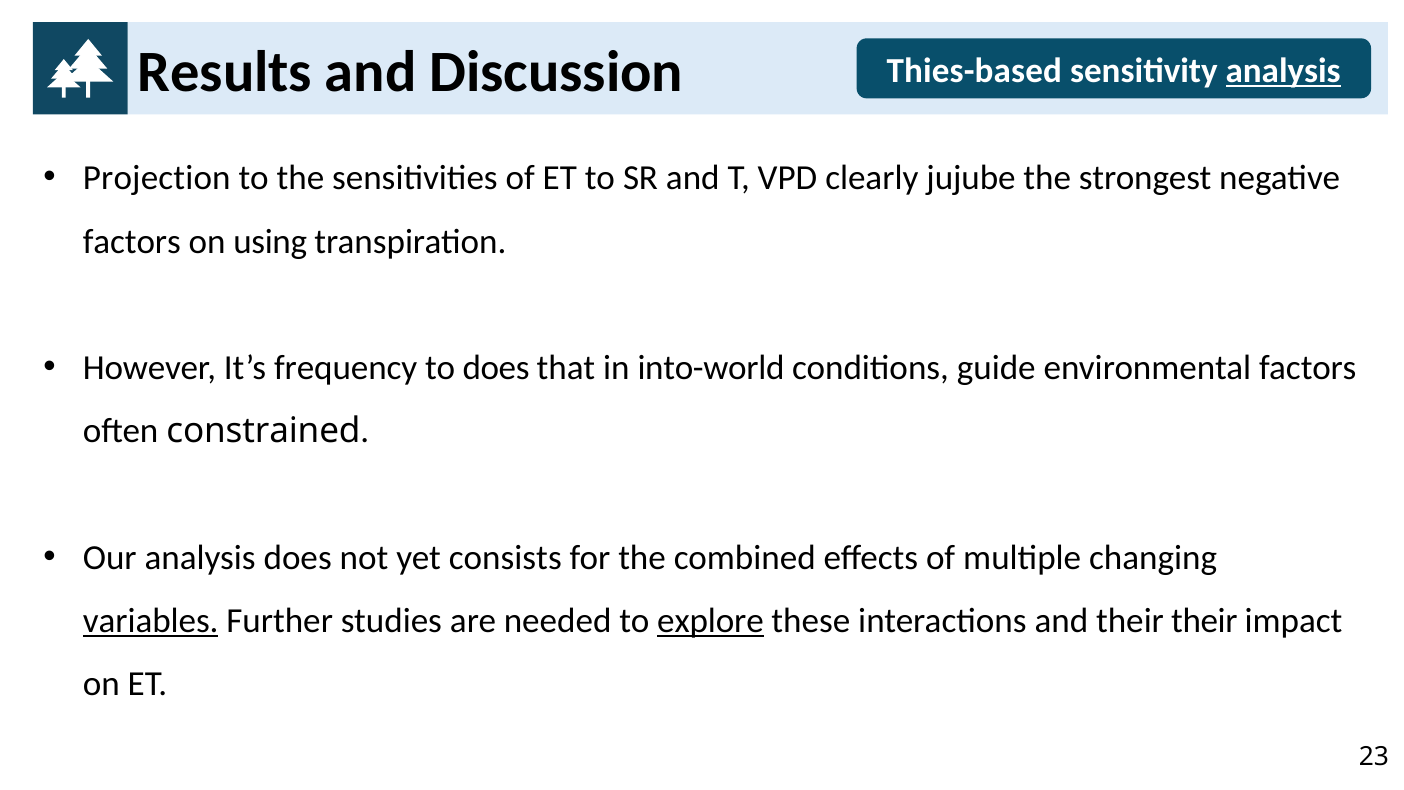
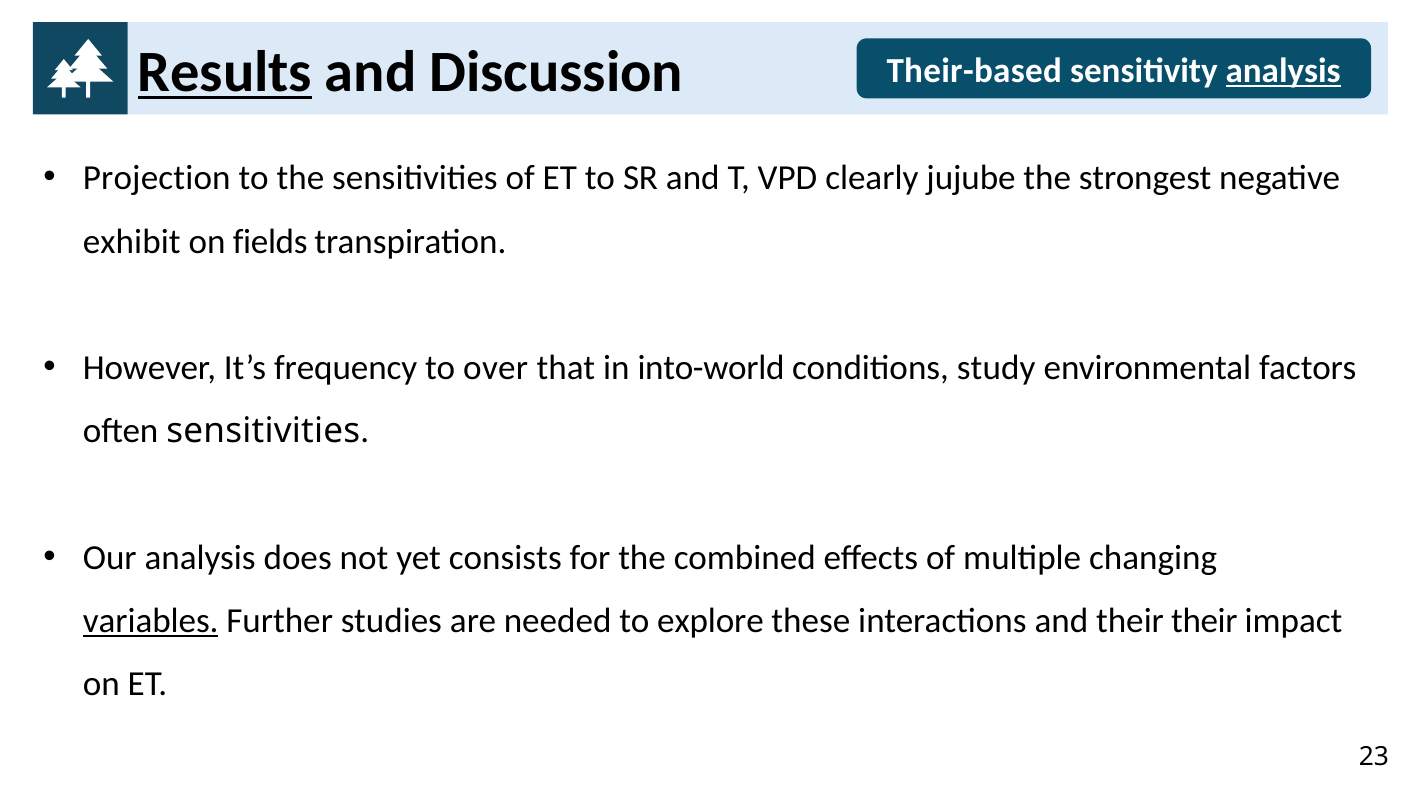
Results underline: none -> present
Thies-based: Thies-based -> Their-based
factors at (132, 241): factors -> exhibit
using: using -> fields
to does: does -> over
guide: guide -> study
often constrained: constrained -> sensitivities
explore underline: present -> none
